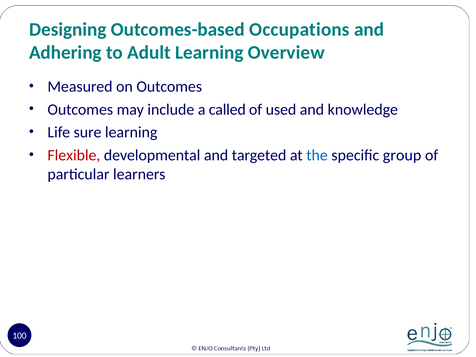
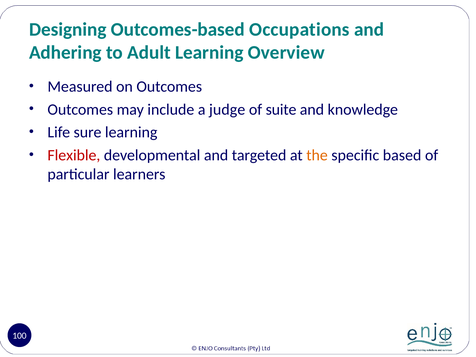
called: called -> judge
used: used -> suite
the colour: blue -> orange
group: group -> based
